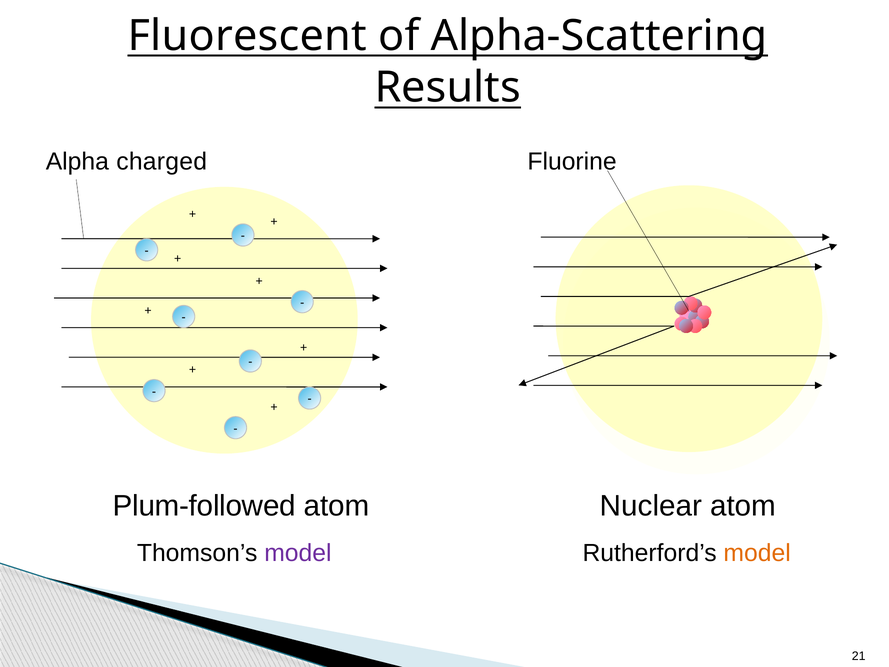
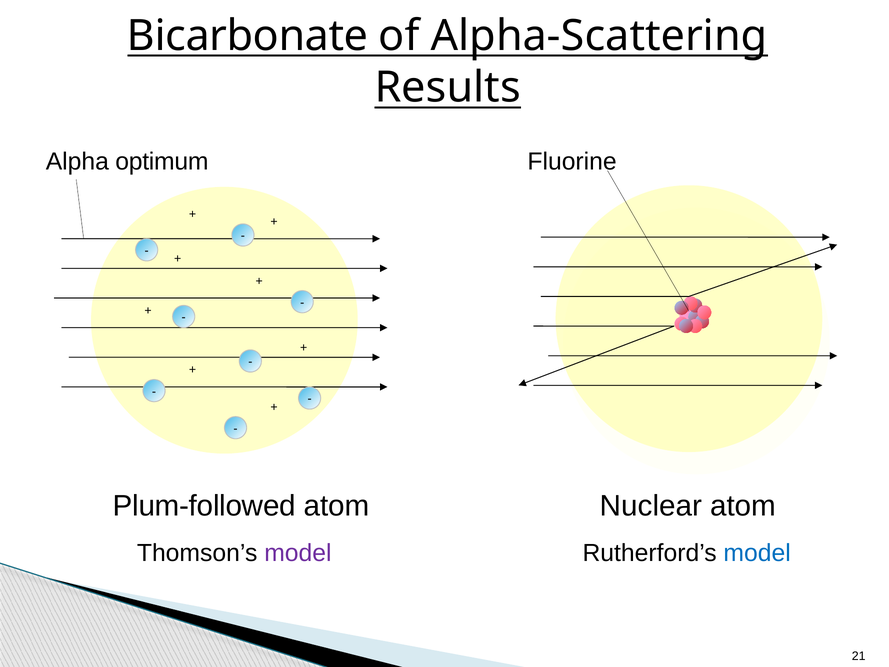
Fluorescent: Fluorescent -> Bicarbonate
charged: charged -> optimum
model at (757, 553) colour: orange -> blue
